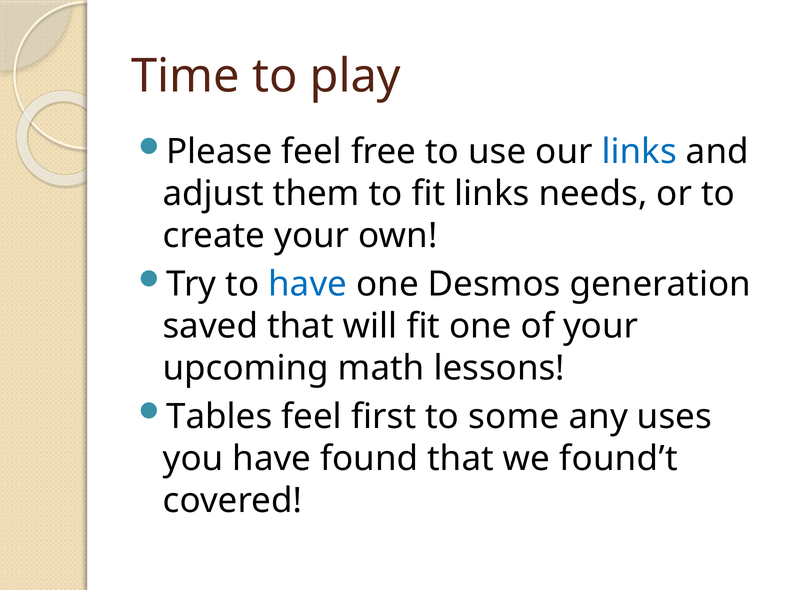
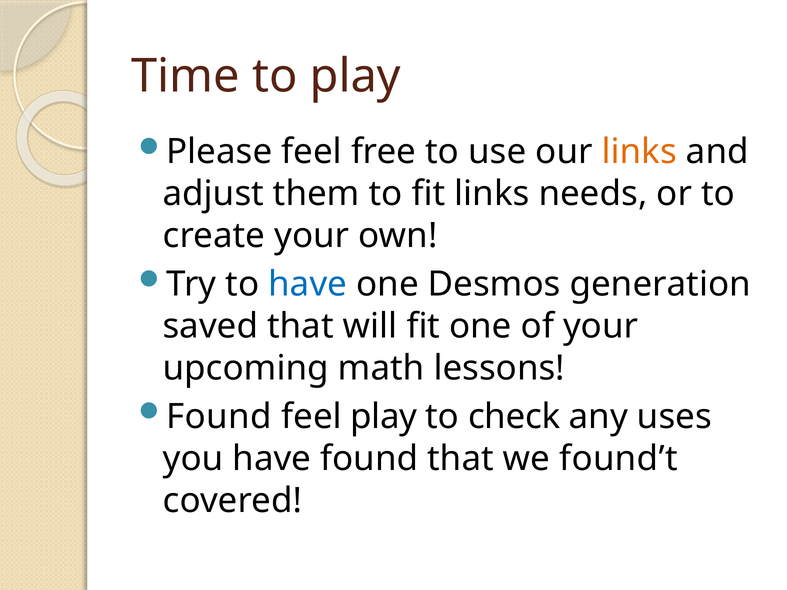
links at (639, 152) colour: blue -> orange
Tables at (219, 417): Tables -> Found
feel first: first -> play
some: some -> check
